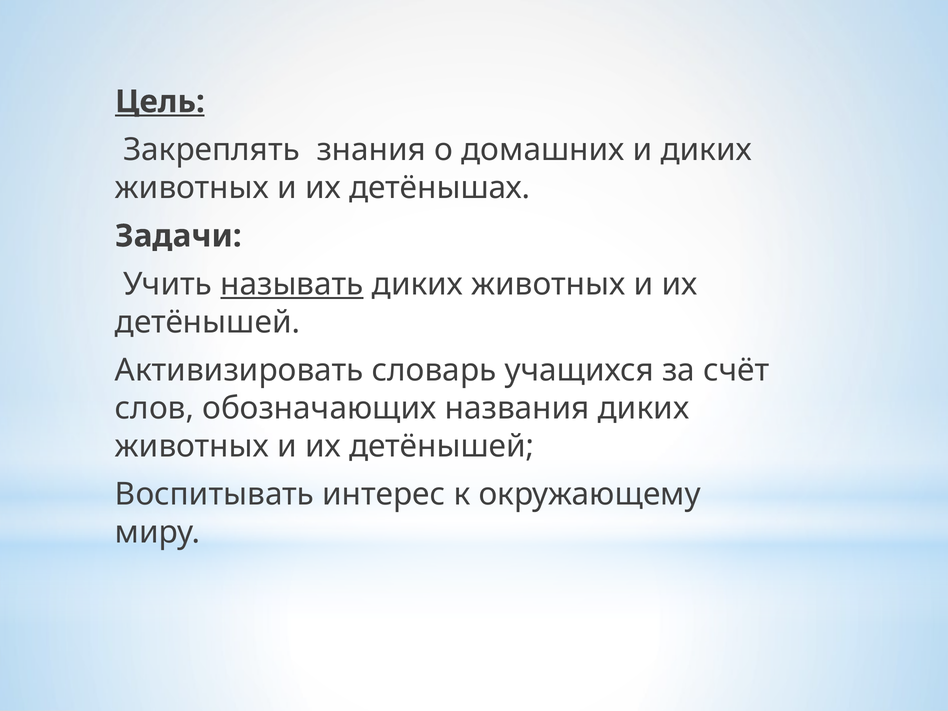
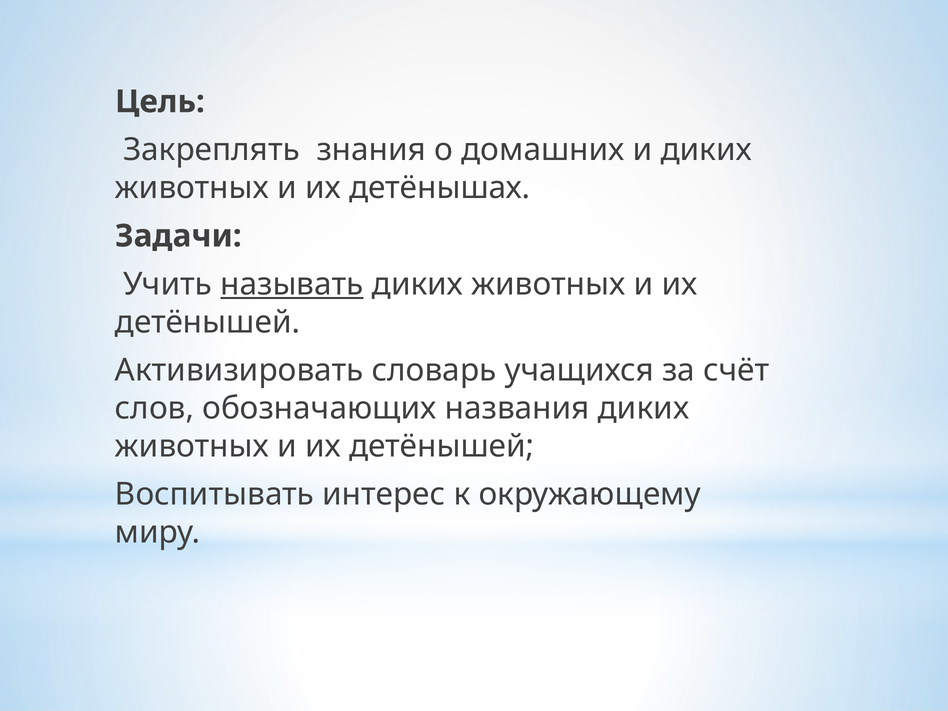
Цель underline: present -> none
